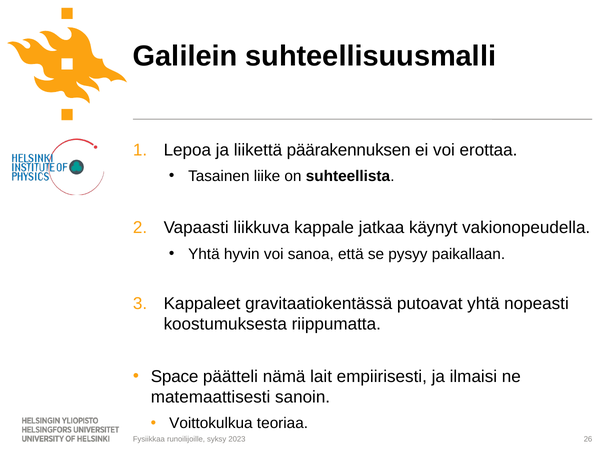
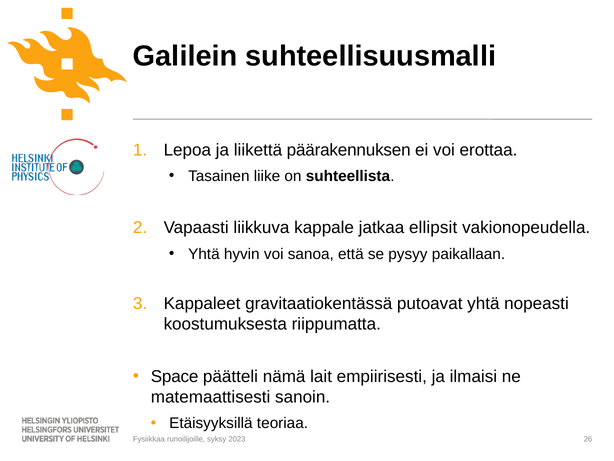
käynyt: käynyt -> ellipsit
Voittokulkua: Voittokulkua -> Etäisyyksillä
